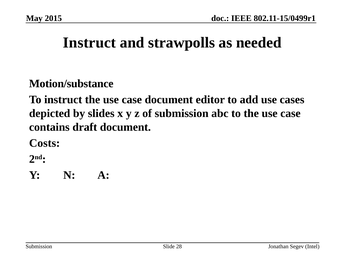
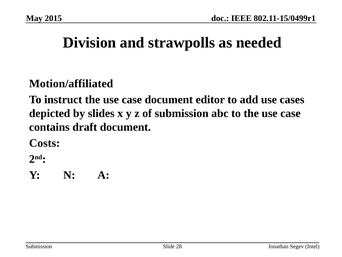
Instruct at (89, 43): Instruct -> Division
Motion/substance: Motion/substance -> Motion/affiliated
